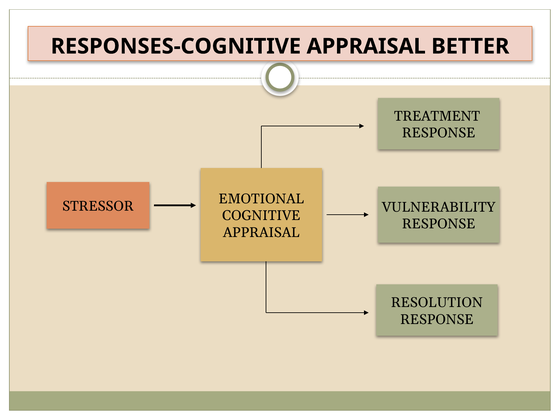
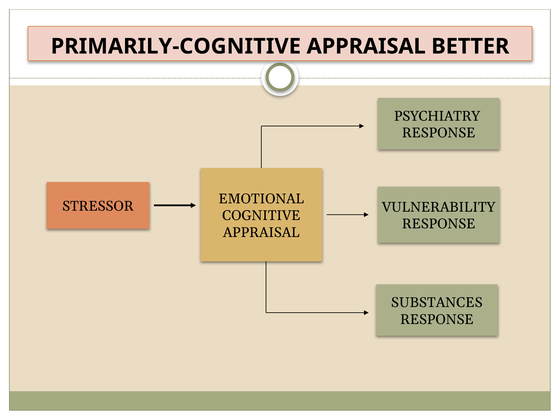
RESPONSES-COGNITIVE: RESPONSES-COGNITIVE -> PRIMARILY-COGNITIVE
TREATMENT: TREATMENT -> PSYCHIATRY
RESOLUTION: RESOLUTION -> SUBSTANCES
